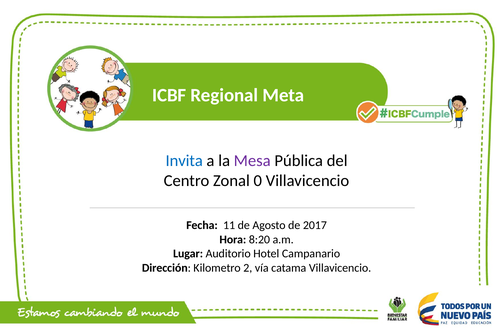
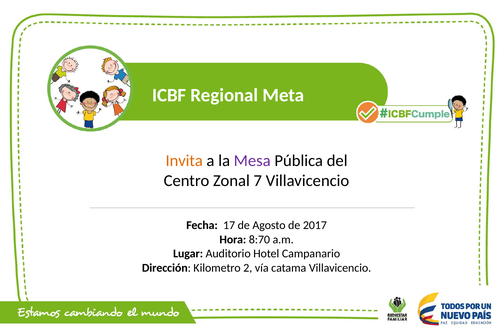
Invita colour: blue -> orange
0: 0 -> 7
11: 11 -> 17
8:20: 8:20 -> 8:70
